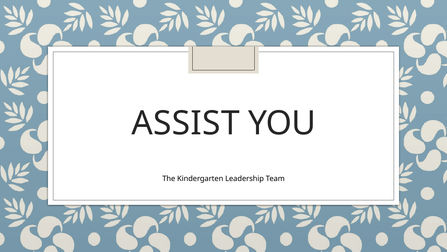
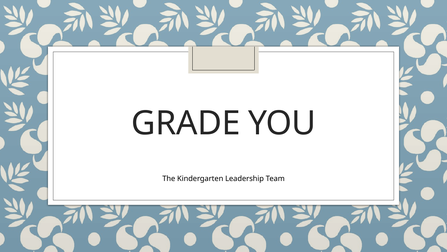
ASSIST: ASSIST -> GRADE
